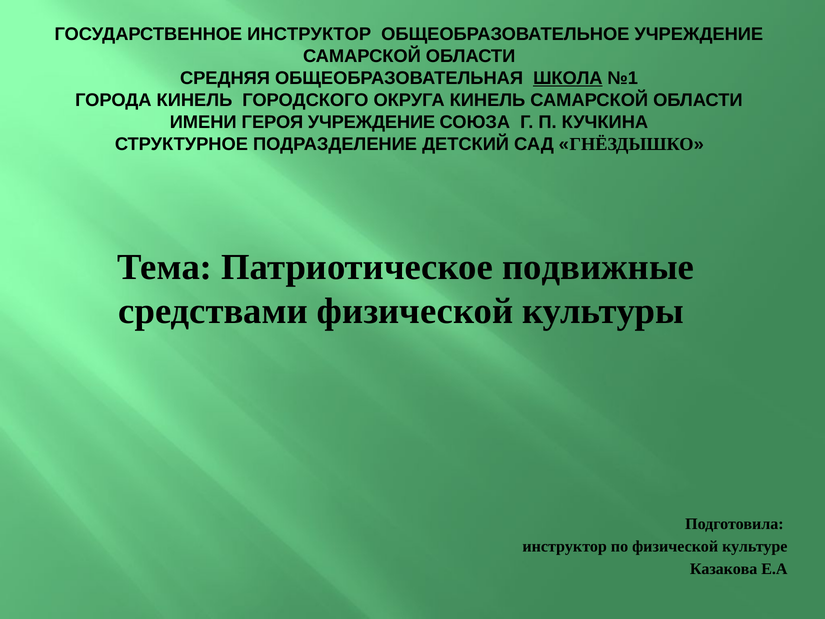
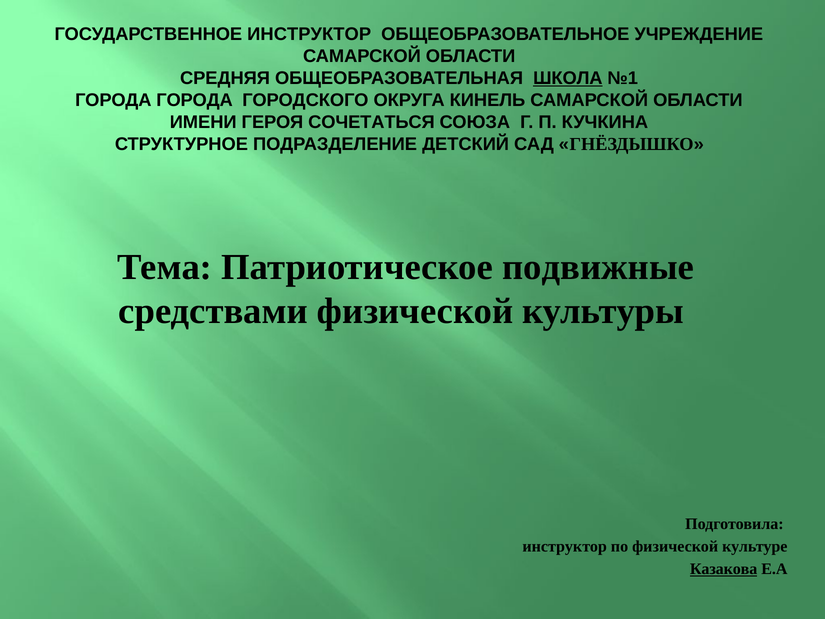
ГОРОДА КИНЕЛЬ: КИНЕЛЬ -> ГОРОДА
ГЕРОЯ УЧРЕЖДЕНИЕ: УЧРЕЖДЕНИЕ -> СОЧЕТАТЬСЯ
Казакова underline: none -> present
